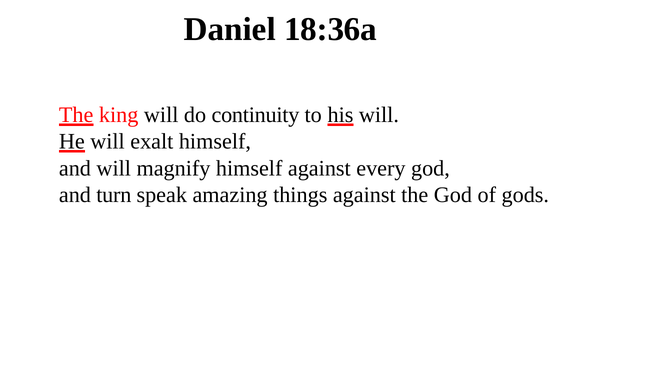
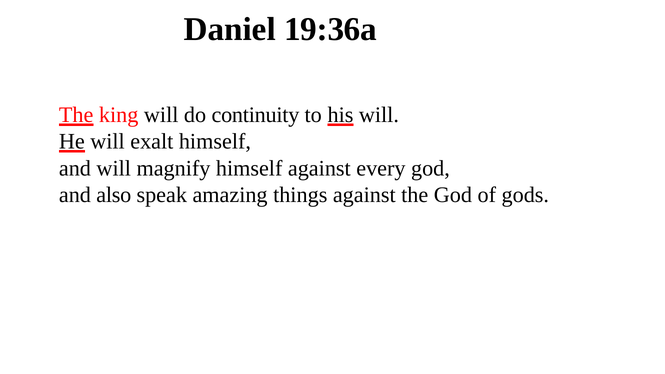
18:36a: 18:36a -> 19:36a
turn: turn -> also
